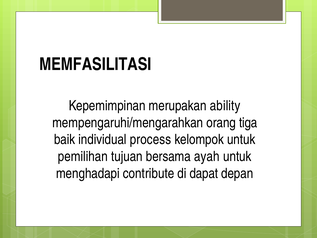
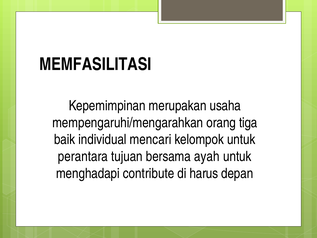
ability: ability -> usaha
process: process -> mencari
pemilihan: pemilihan -> perantara
dapat: dapat -> harus
